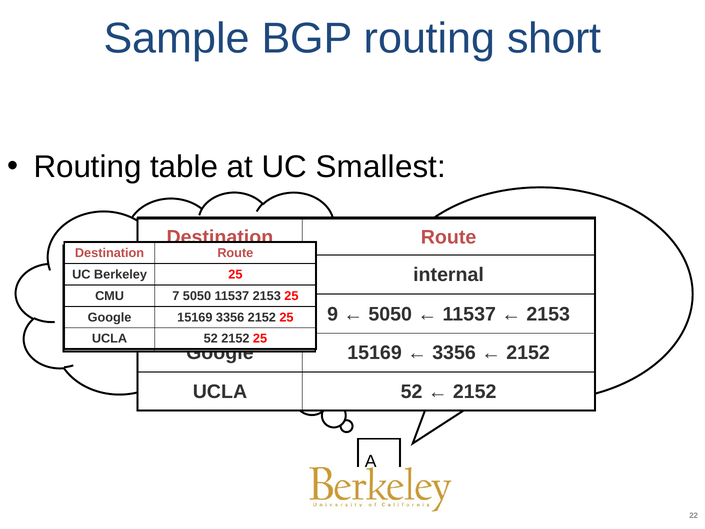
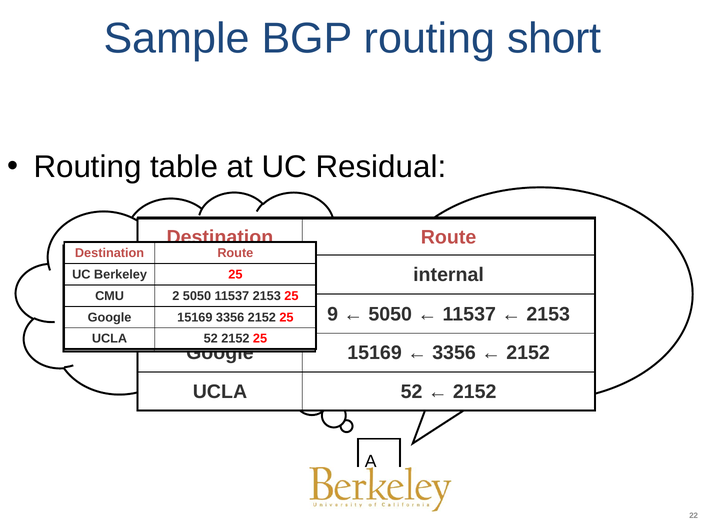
Smallest: Smallest -> Residual
7: 7 -> 2
